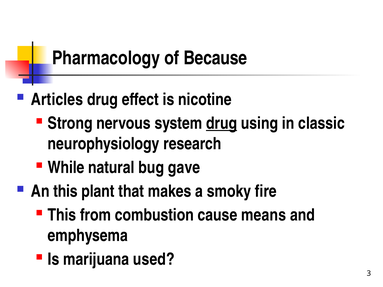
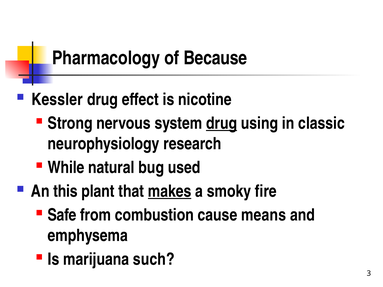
Articles: Articles -> Kessler
gave: gave -> used
makes underline: none -> present
This at (62, 215): This -> Safe
used: used -> such
